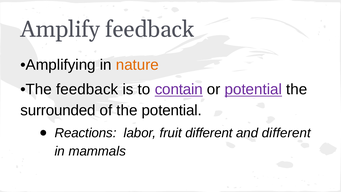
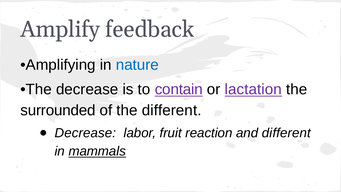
nature colour: orange -> blue
The feedback: feedback -> decrease
or potential: potential -> lactation
the potential: potential -> different
Reactions at (85, 133): Reactions -> Decrease
fruit different: different -> reaction
mammals underline: none -> present
